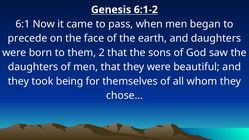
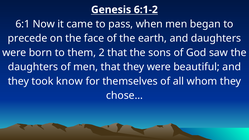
being: being -> know
